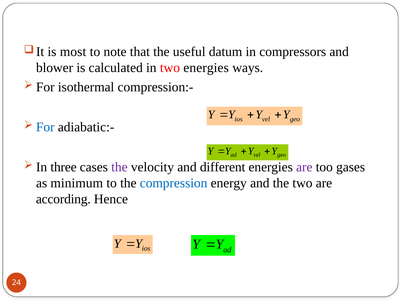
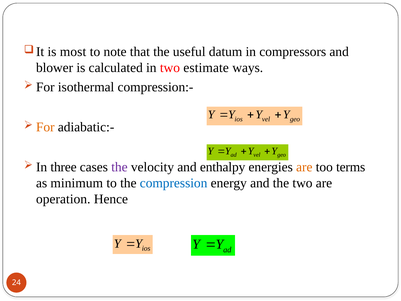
two energies: energies -> estimate
For at (45, 127) colour: blue -> orange
different: different -> enthalpy
are at (304, 167) colour: purple -> orange
gases: gases -> terms
according: according -> operation
